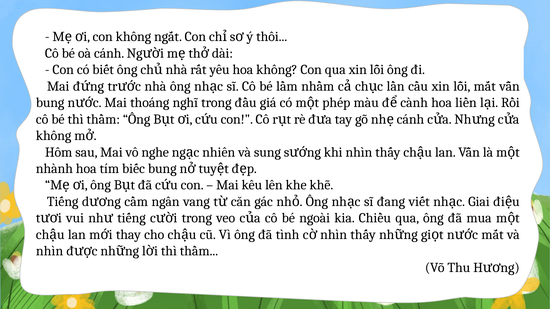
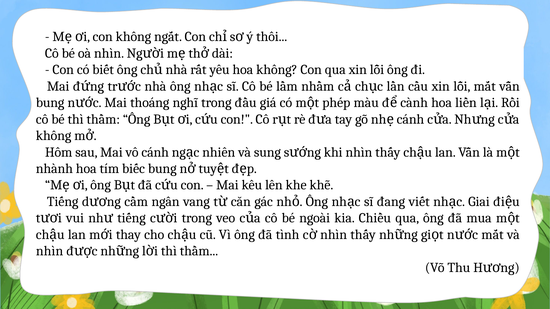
oà cánh: cánh -> nhìn
vô nghe: nghe -> cánh
